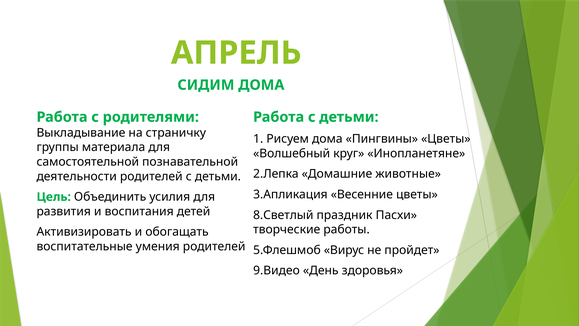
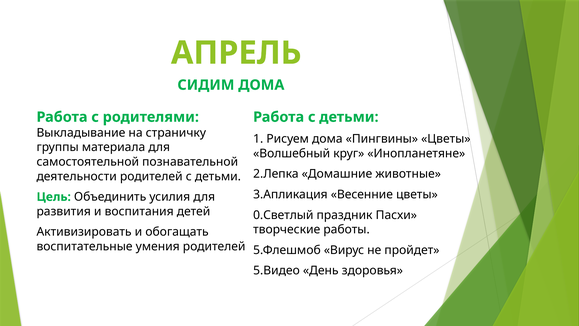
8.Светлый: 8.Светлый -> 0.Светлый
9.Видео: 9.Видео -> 5.Видео
